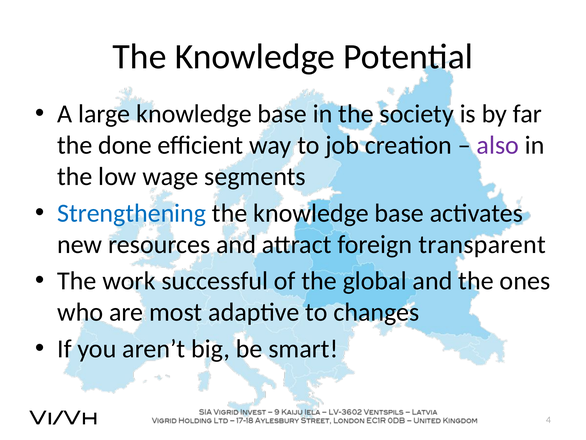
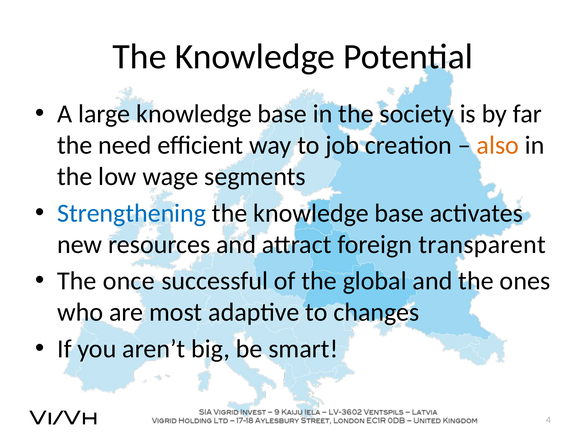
done: done -> need
also colour: purple -> orange
work: work -> once
